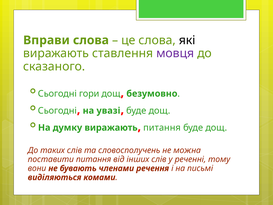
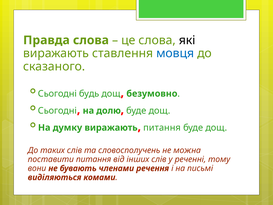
Вправи: Вправи -> Правда
мовця colour: purple -> blue
гори: гори -> будь
увазі: увазі -> долю
